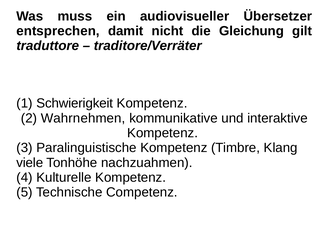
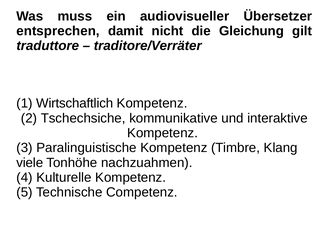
Schwierigkeit: Schwierigkeit -> Wirtschaftlich
Wahrnehmen: Wahrnehmen -> Tschechsiche
